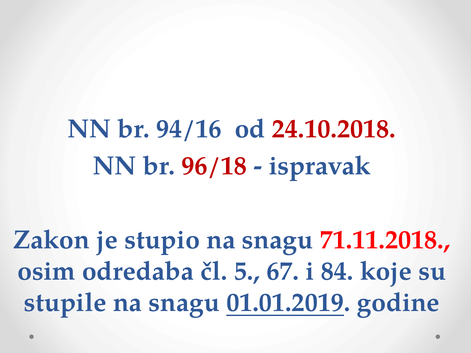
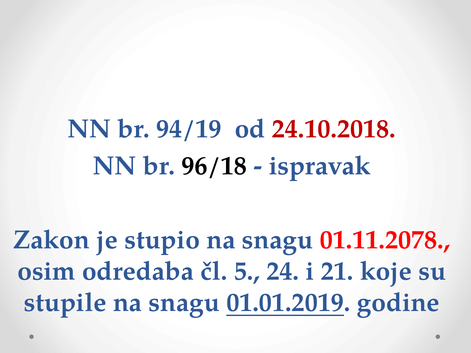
94/16: 94/16 -> 94/19
96/18 colour: red -> black
71.11.2018: 71.11.2018 -> 01.11.2078
67: 67 -> 24
84: 84 -> 21
